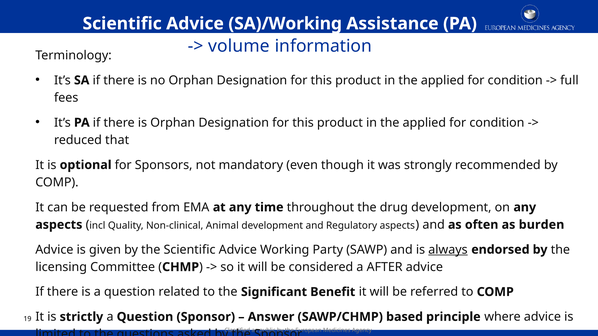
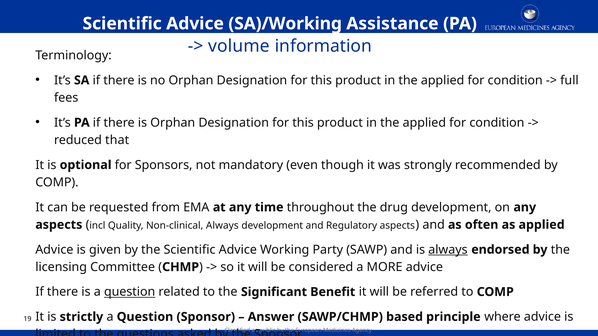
Non-clinical Animal: Animal -> Always
as burden: burden -> applied
AFTER: AFTER -> MORE
question at (130, 292) underline: none -> present
